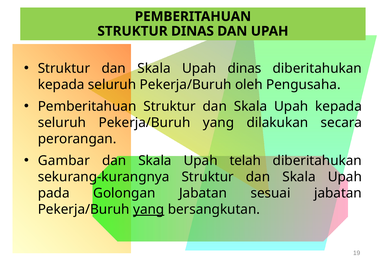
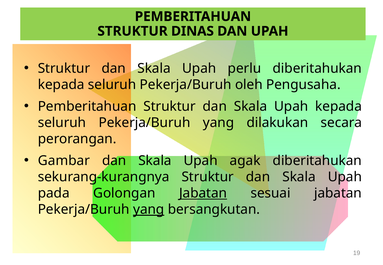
Upah dinas: dinas -> perlu
telah: telah -> agak
Jabatan at (203, 193) underline: none -> present
